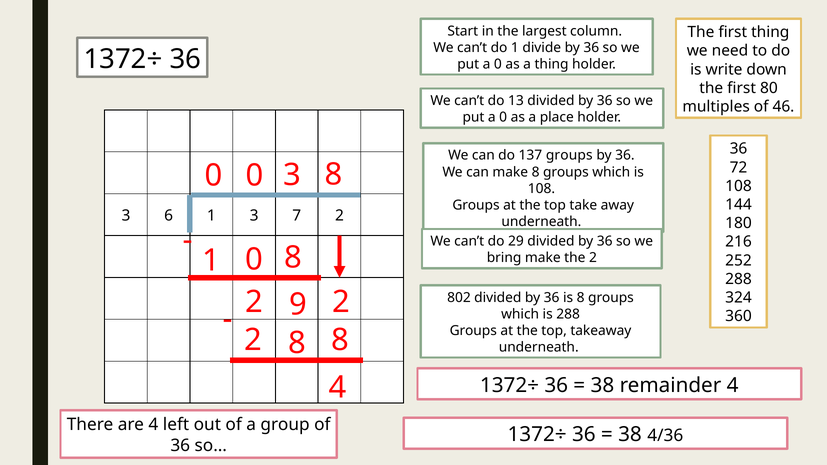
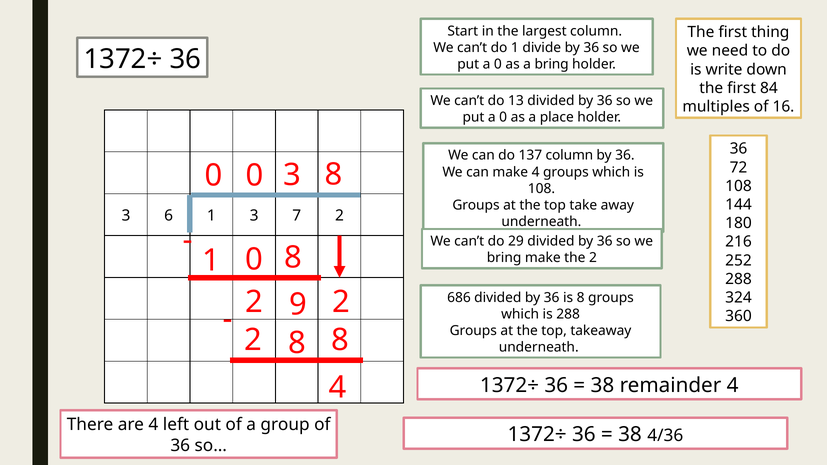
a thing: thing -> bring
80: 80 -> 84
46: 46 -> 16
137 groups: groups -> column
make 8: 8 -> 4
802: 802 -> 686
